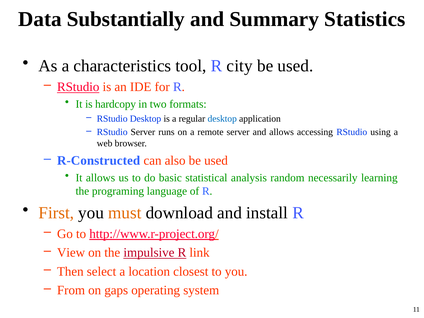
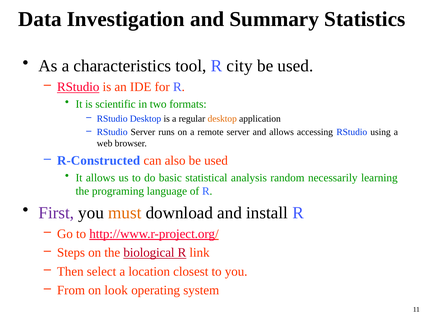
Substantially: Substantially -> Investigation
hardcopy: hardcopy -> scientific
desktop at (222, 119) colour: blue -> orange
First colour: orange -> purple
View: View -> Steps
impulsive: impulsive -> biological
gaps: gaps -> look
